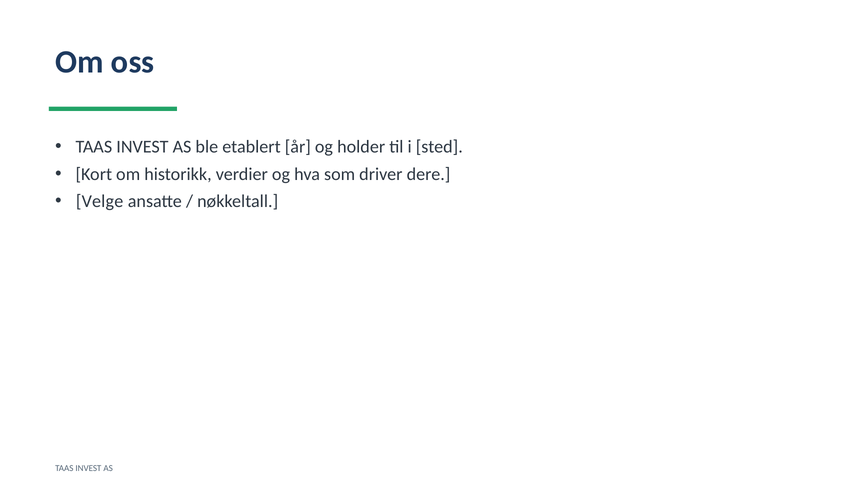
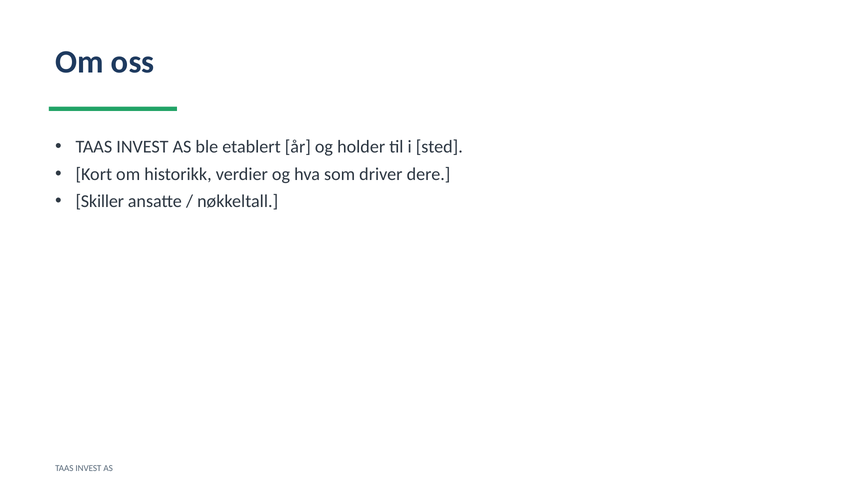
Velge: Velge -> Skiller
